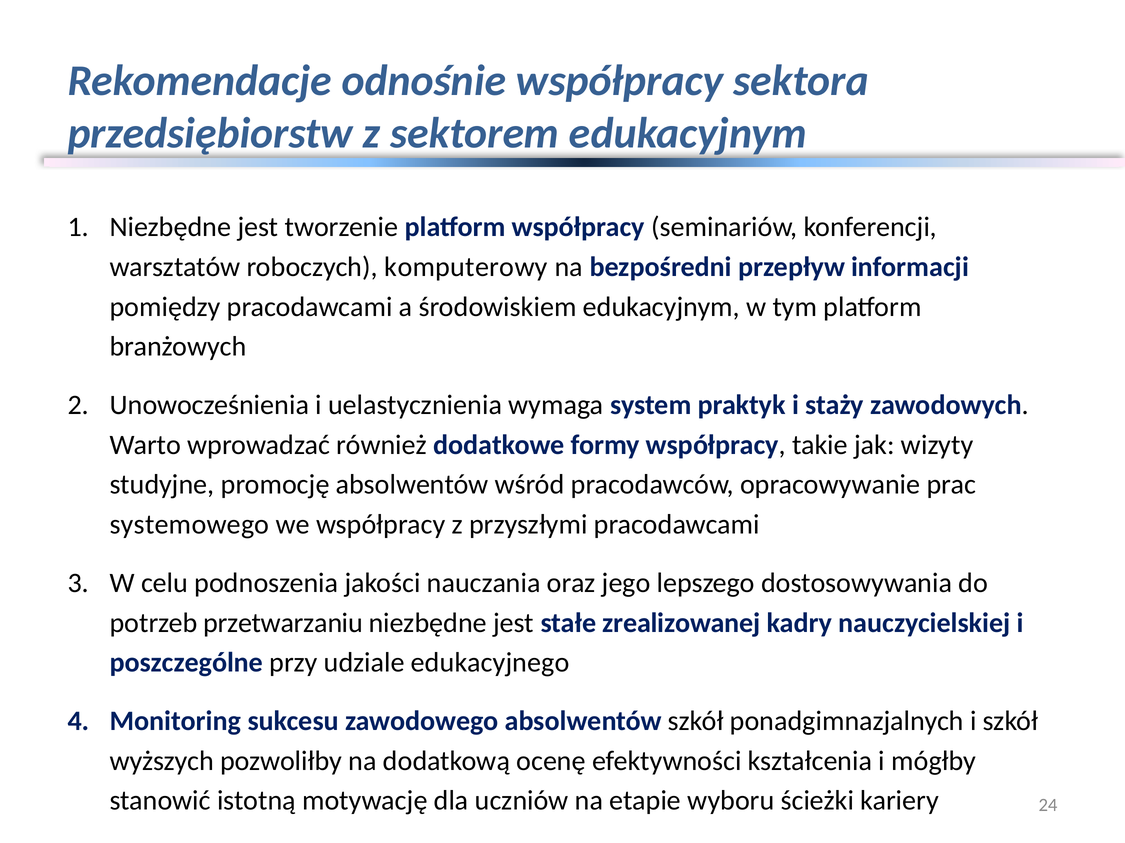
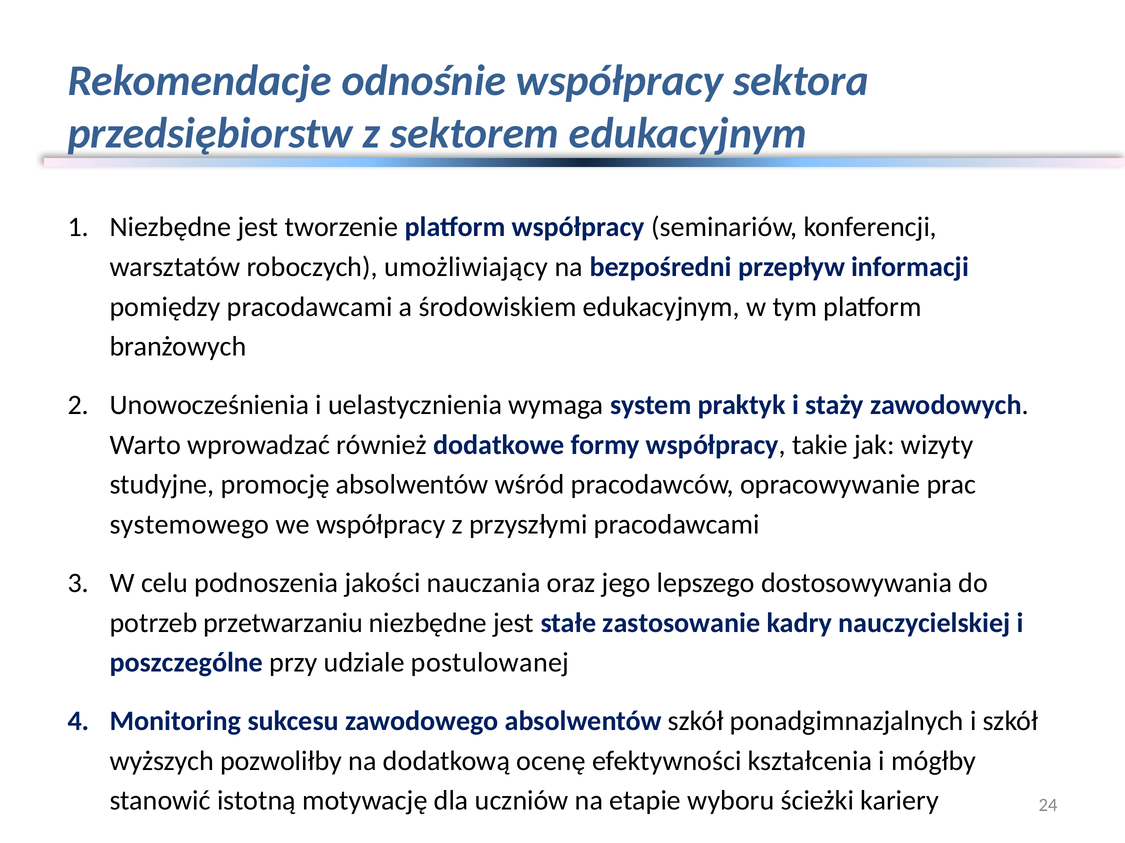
komputerowy: komputerowy -> umożliwiający
zrealizowanej: zrealizowanej -> zastosowanie
edukacyjnego: edukacyjnego -> postulowanej
